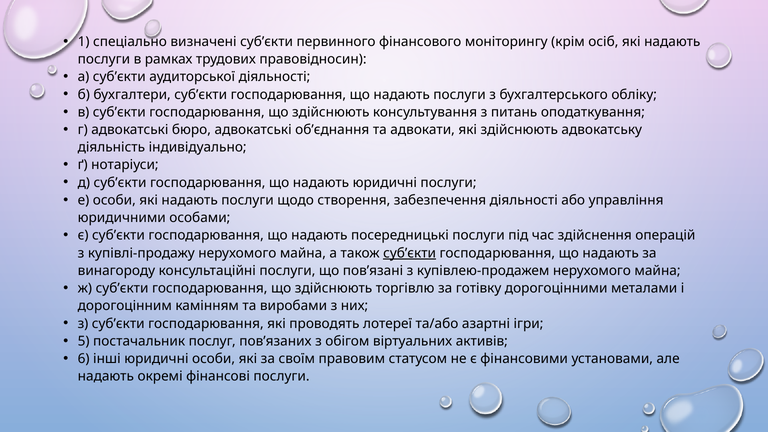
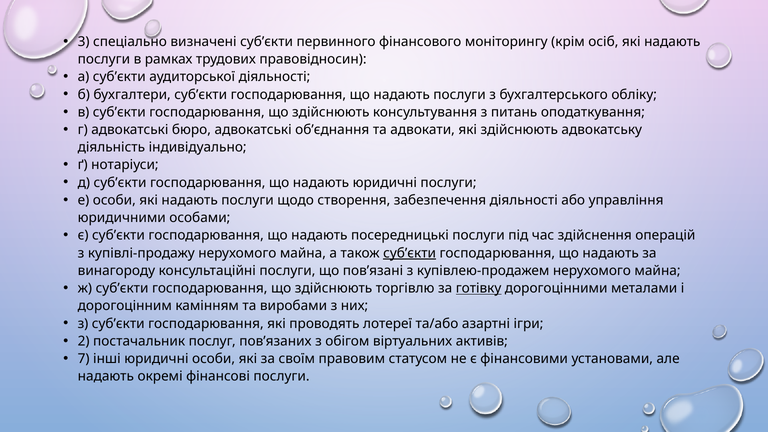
1: 1 -> 3
готівку underline: none -> present
5: 5 -> 2
6: 6 -> 7
